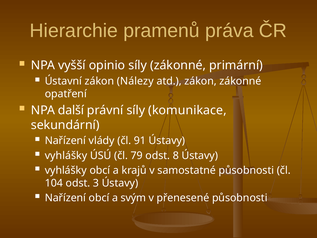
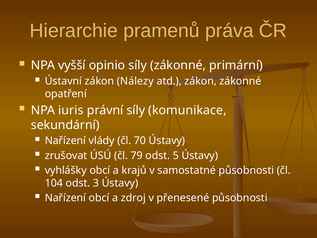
další: další -> iuris
91: 91 -> 70
vyhlášky at (66, 155): vyhlášky -> zrušovat
8: 8 -> 5
svým: svým -> zdroj
